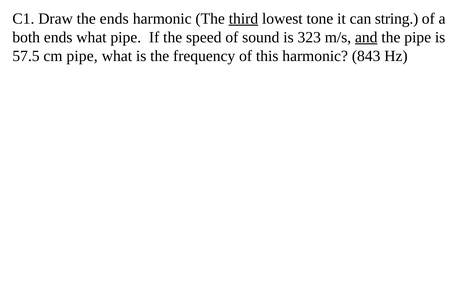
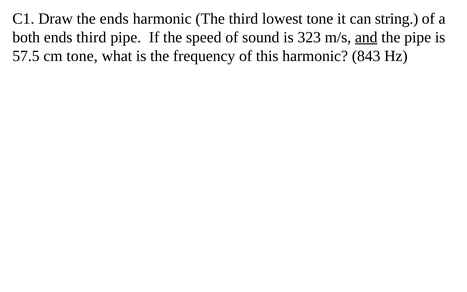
third at (243, 19) underline: present -> none
ends what: what -> third
cm pipe: pipe -> tone
